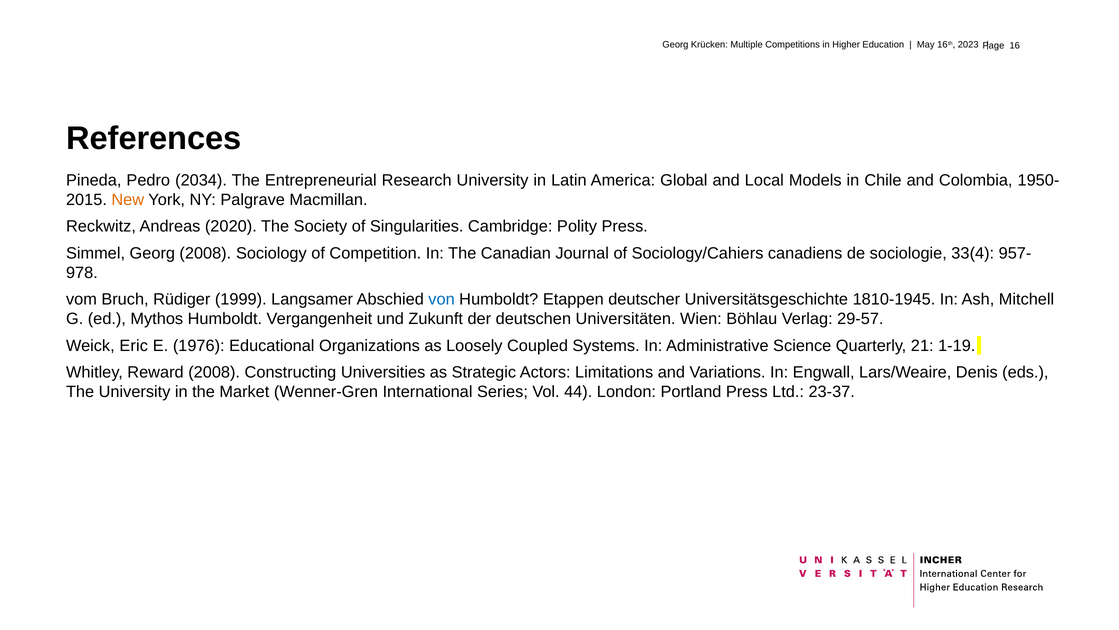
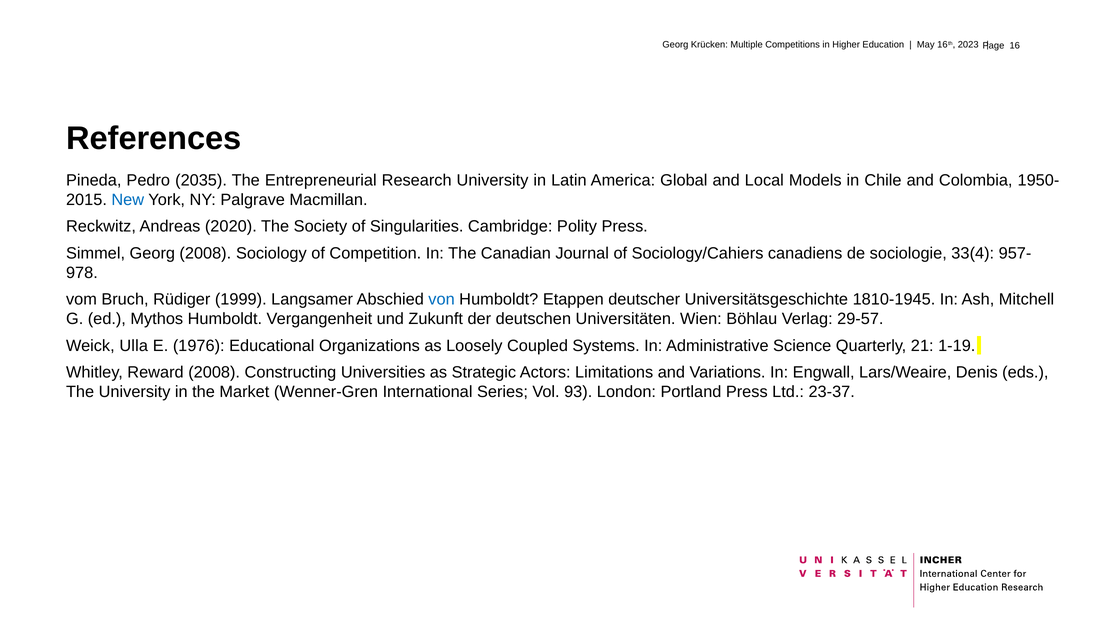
2034: 2034 -> 2035
New colour: orange -> blue
Eric: Eric -> Ulla
44: 44 -> 93
